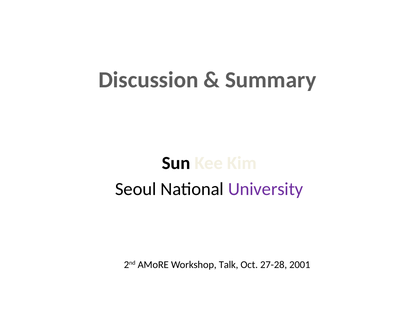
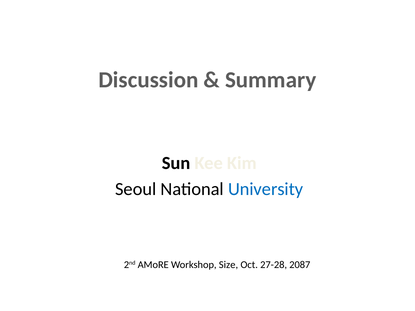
University colour: purple -> blue
Talk: Talk -> Size
2001: 2001 -> 2087
